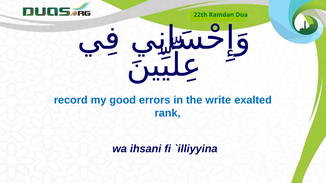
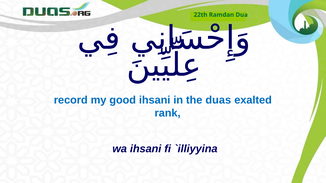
good errors: errors -> ihsani
write: write -> duas
